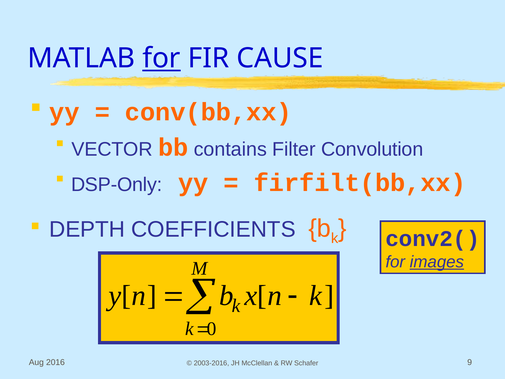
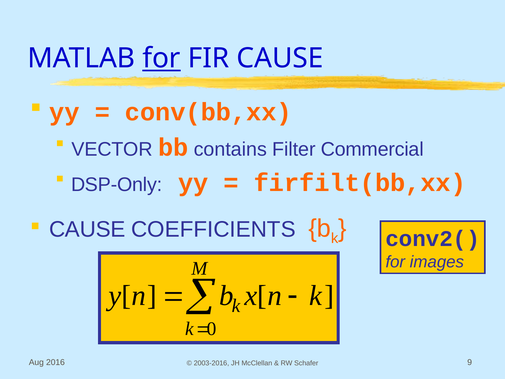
Convolution: Convolution -> Commercial
DEPTH at (87, 229): DEPTH -> CAUSE
images underline: present -> none
